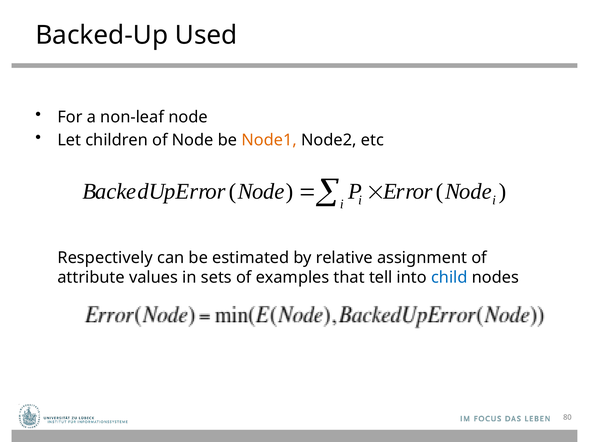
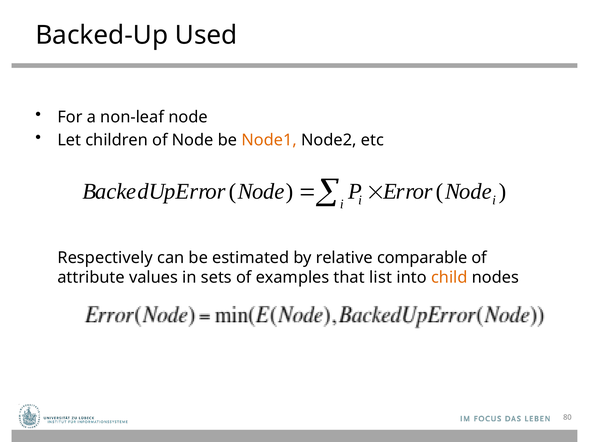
assignment: assignment -> comparable
tell: tell -> list
child colour: blue -> orange
